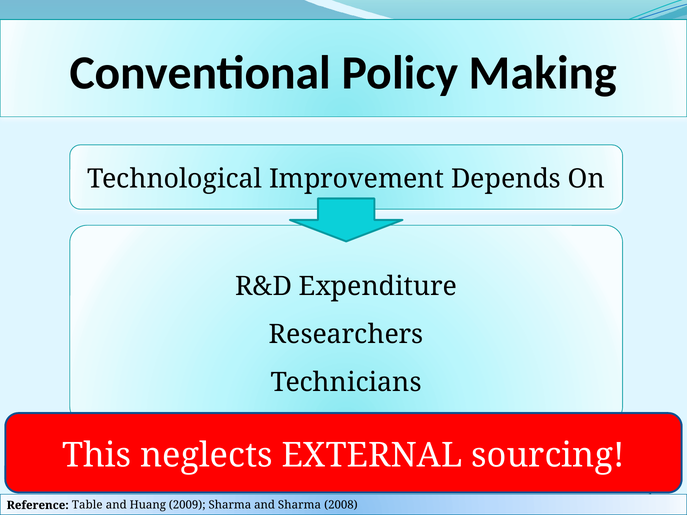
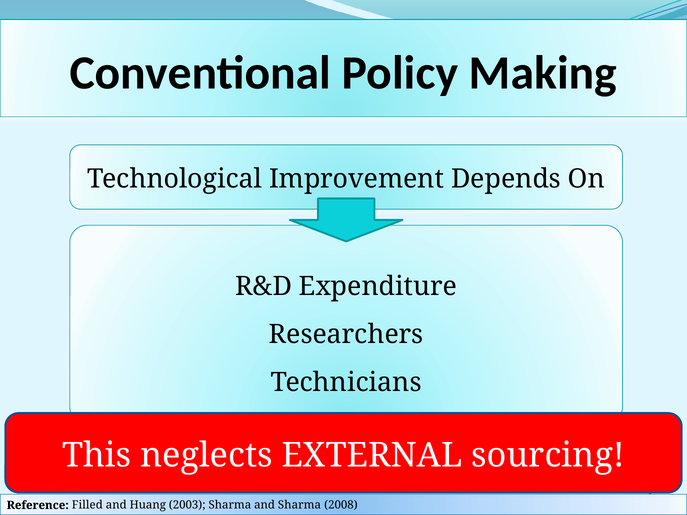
Table: Table -> Filled
2009: 2009 -> 2003
